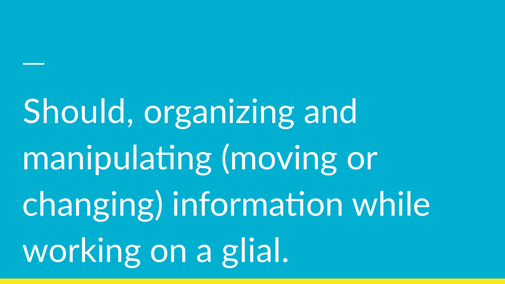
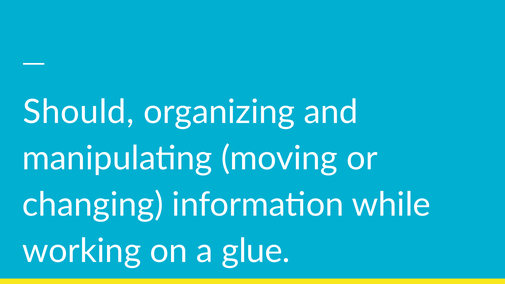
glial: glial -> glue
